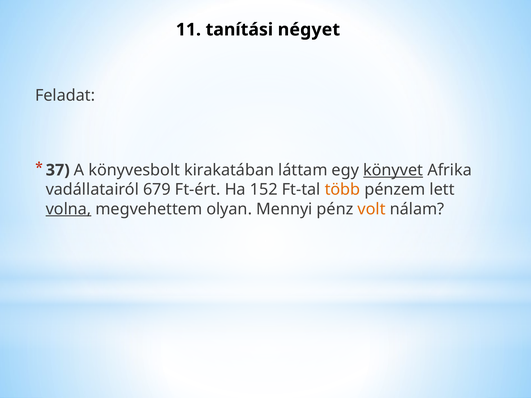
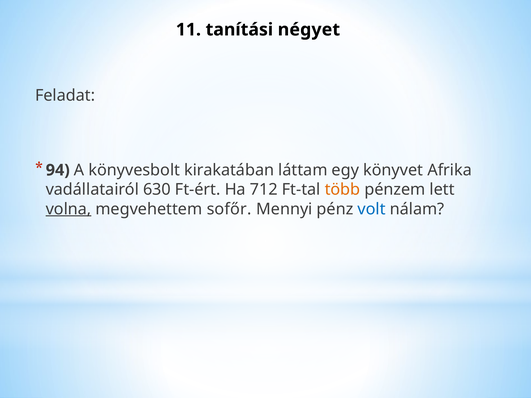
37: 37 -> 94
könyvet underline: present -> none
679: 679 -> 630
152: 152 -> 712
olyan: olyan -> sofőr
volt colour: orange -> blue
